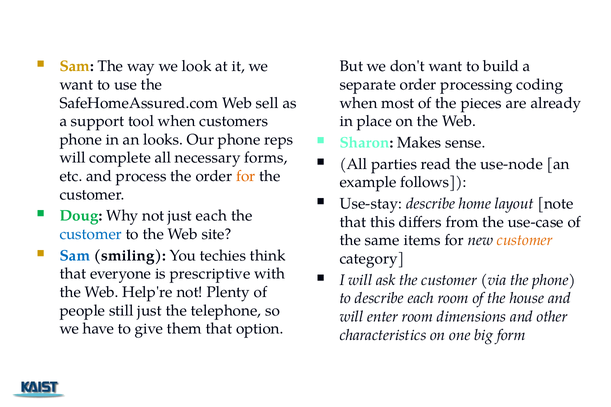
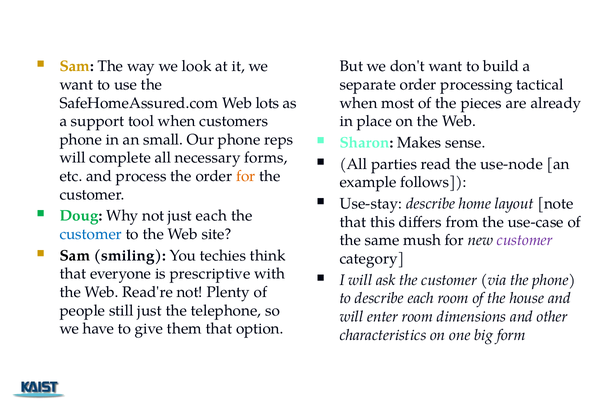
coding: coding -> tactical
sell: sell -> lots
looks: looks -> small
items: items -> mush
customer at (525, 241) colour: orange -> purple
Sam at (75, 256) colour: blue -> black
Help're: Help're -> Read're
